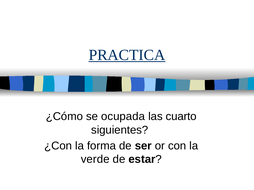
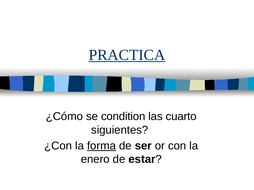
ocupada: ocupada -> condition
forma underline: none -> present
verde: verde -> enero
